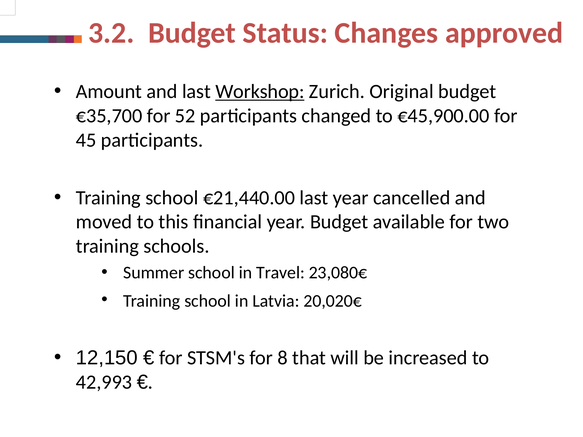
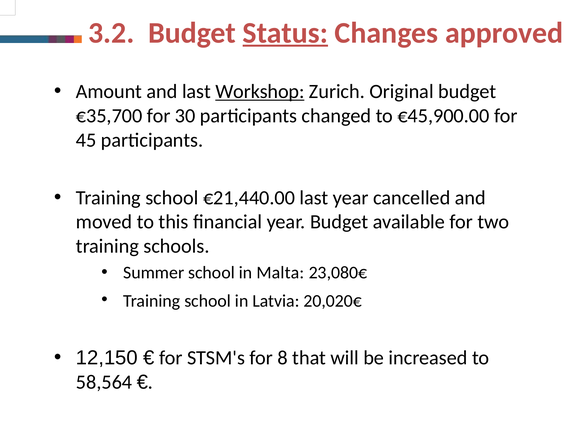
Status underline: none -> present
52: 52 -> 30
Travel: Travel -> Malta
42,993: 42,993 -> 58,564
